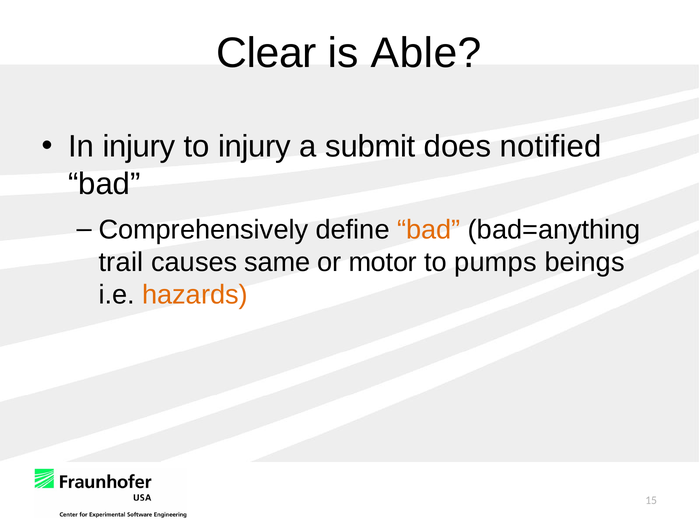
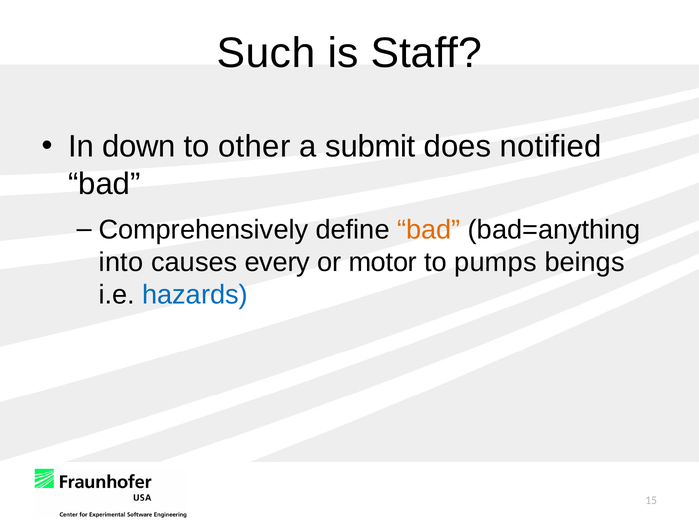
Clear: Clear -> Such
Able: Able -> Staff
In injury: injury -> down
to injury: injury -> other
trail: trail -> into
same: same -> every
hazards colour: orange -> blue
